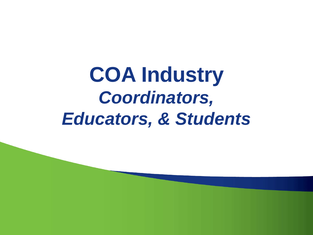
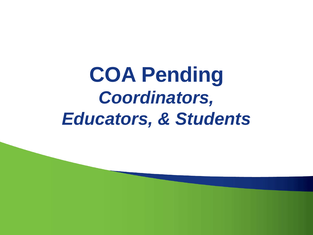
Industry: Industry -> Pending
